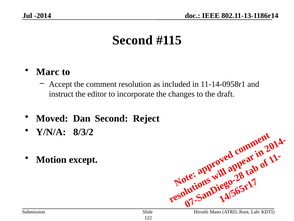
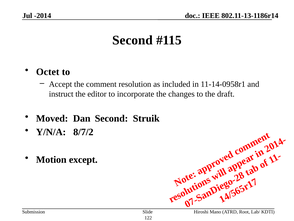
Marc: Marc -> Octet
Reject: Reject -> Struik
8/3/2: 8/3/2 -> 8/7/2
